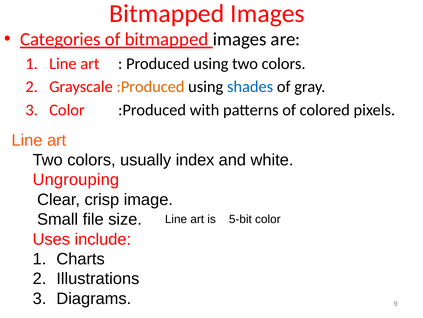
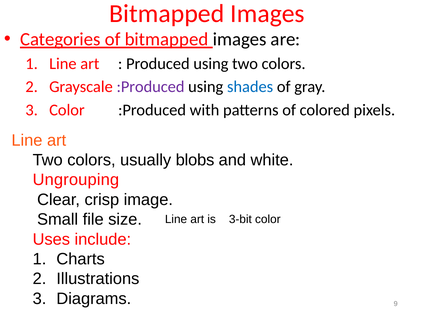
:Produced at (151, 87) colour: orange -> purple
index: index -> blobs
5-bit: 5-bit -> 3-bit
